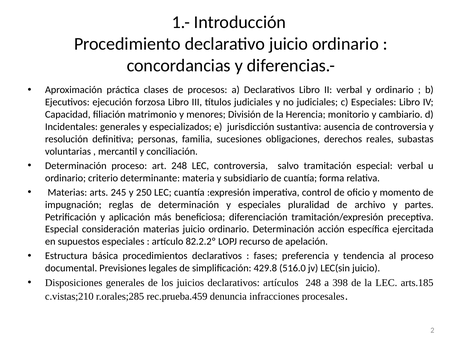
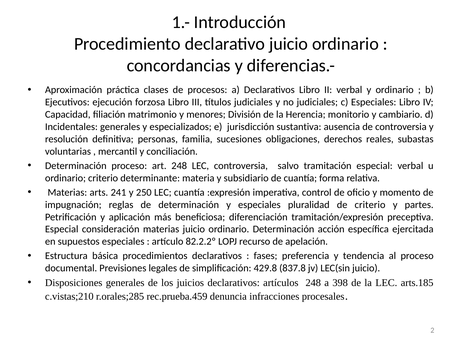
245: 245 -> 241
de archivo: archivo -> criterio
516.0: 516.0 -> 837.8
